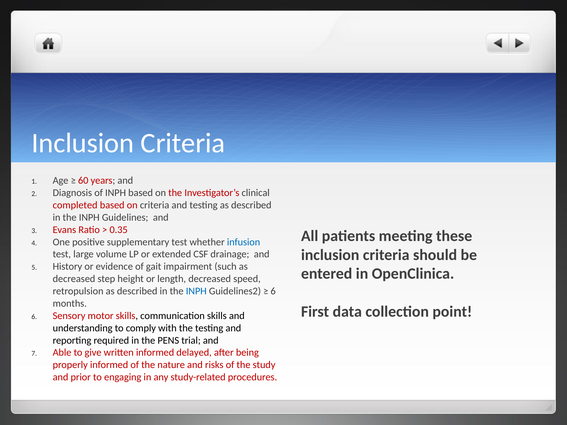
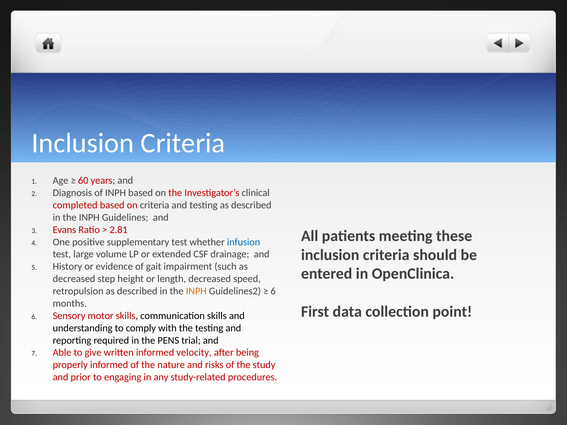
0.35: 0.35 -> 2.81
INPH at (196, 291) colour: blue -> orange
delayed: delayed -> velocity
